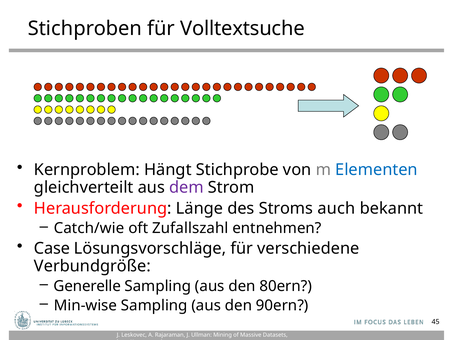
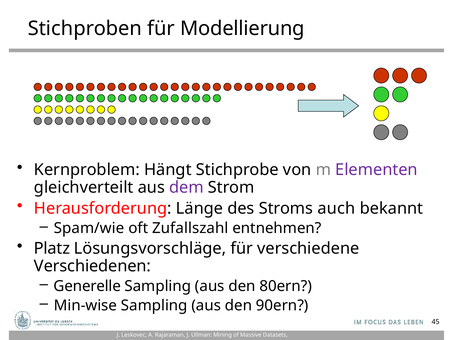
Volltextsuche: Volltextsuche -> Modellierung
Elementen colour: blue -> purple
Catch/wie: Catch/wie -> Spam/wie
Case: Case -> Platz
Verbundgröße: Verbundgröße -> Verschiedenen
